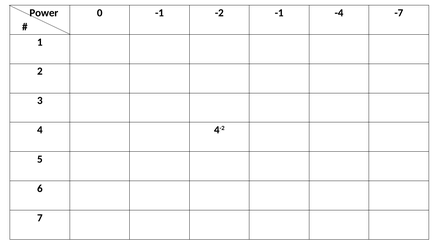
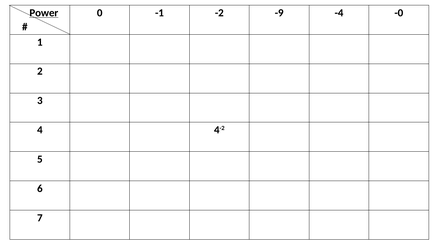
Power underline: none -> present
-2 -1: -1 -> -9
-7: -7 -> -0
